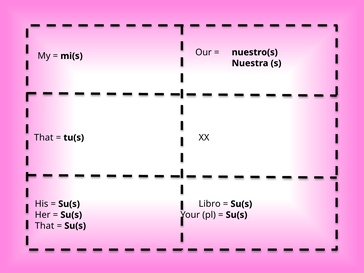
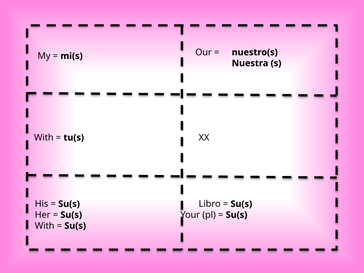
That at (44, 138): That -> With
That at (45, 226): That -> With
